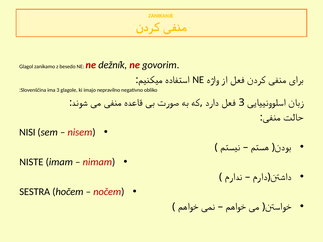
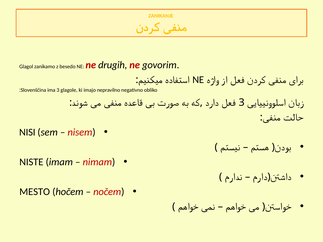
dežník: dežník -> drugih
SESTRA: SESTRA -> MESTO
